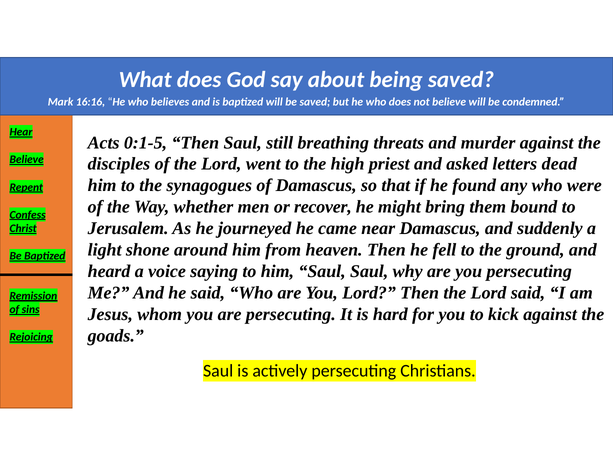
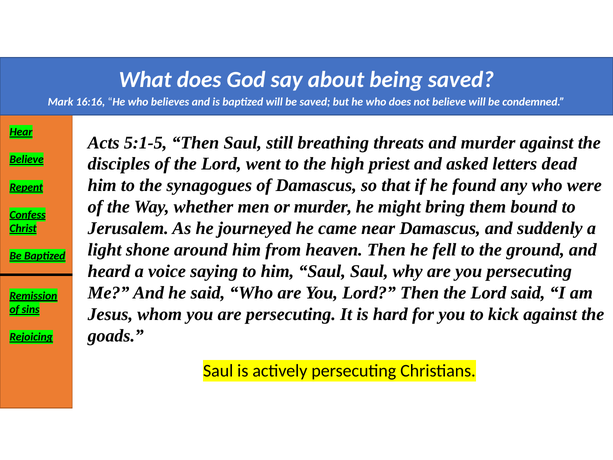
0:1-5: 0:1-5 -> 5:1-5
or recover: recover -> murder
